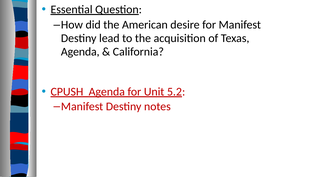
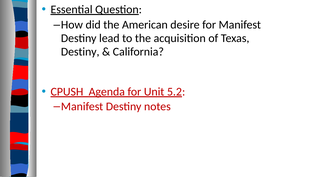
Agenda at (80, 52): Agenda -> Destiny
